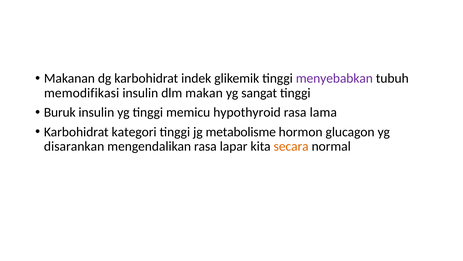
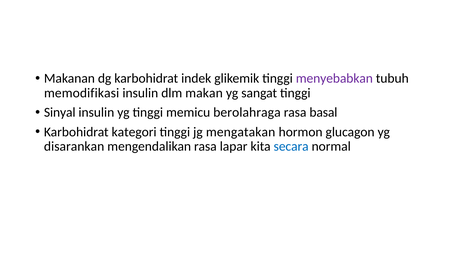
Buruk: Buruk -> Sinyal
hypothyroid: hypothyroid -> berolahraga
lama: lama -> basal
metabolisme: metabolisme -> mengatakan
secara colour: orange -> blue
